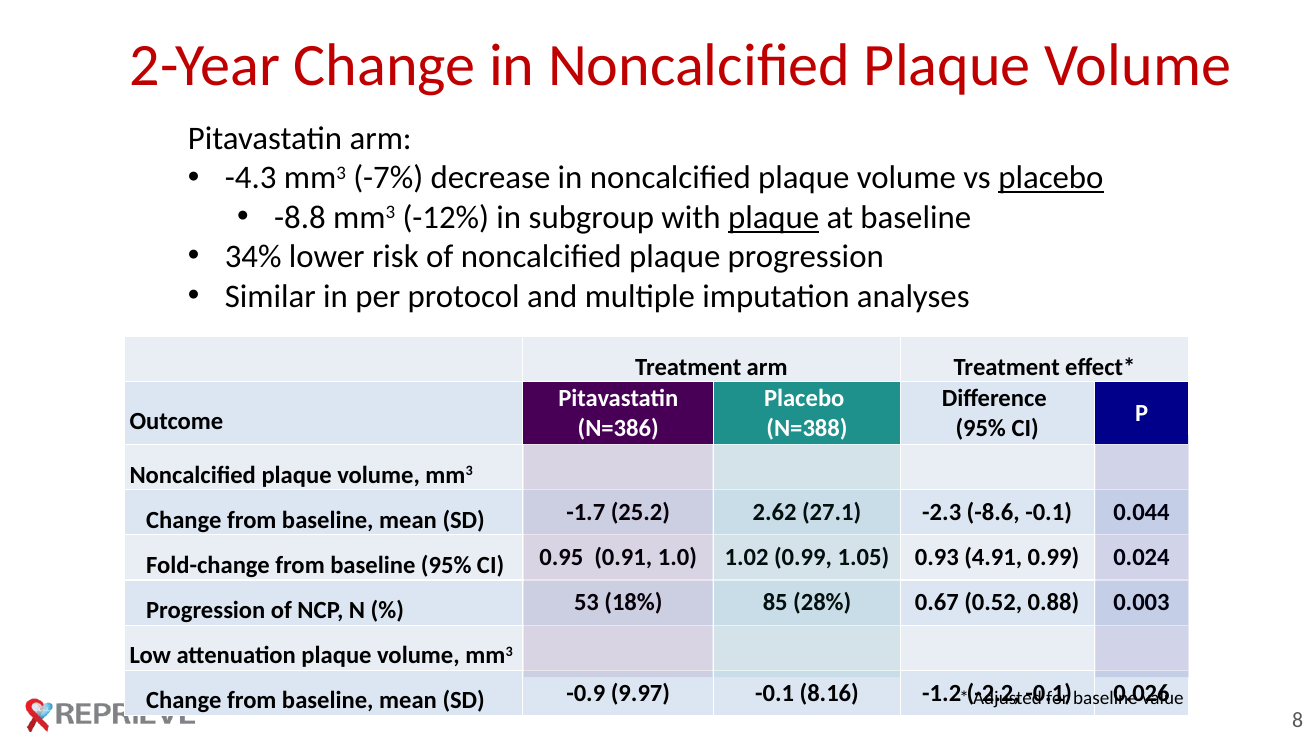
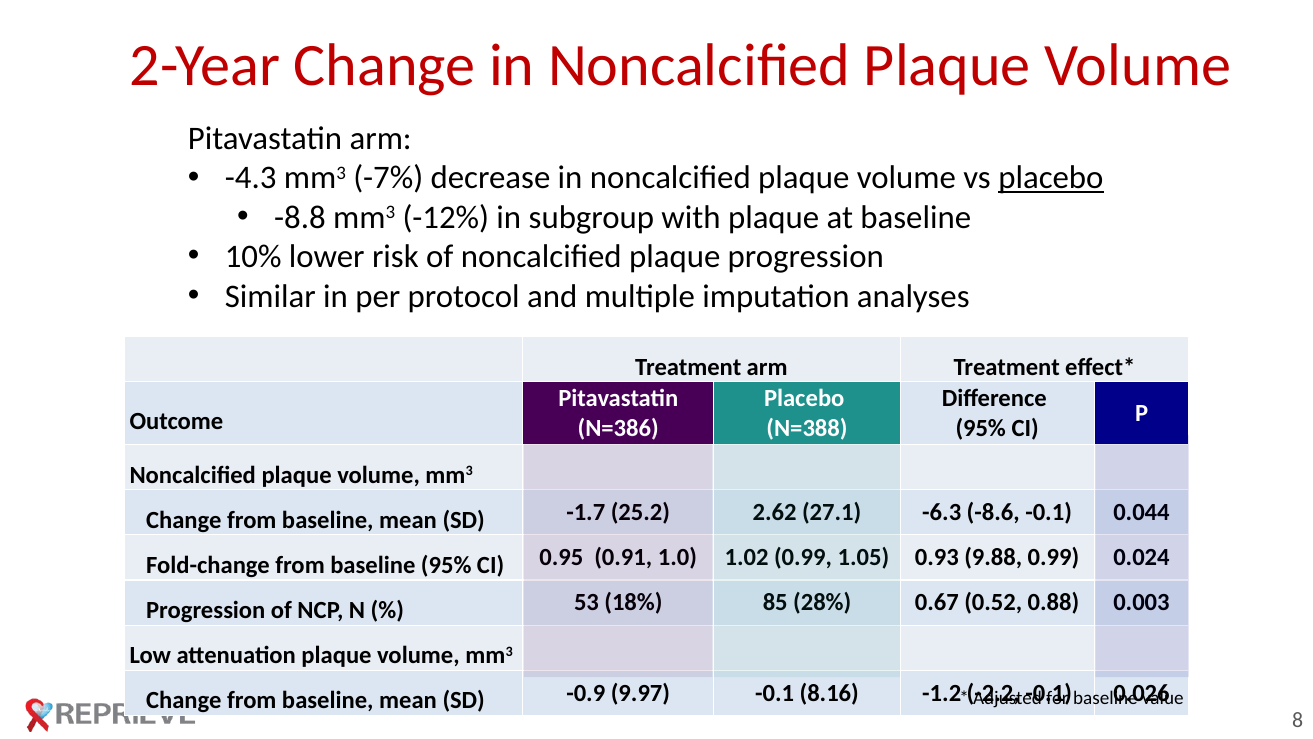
plaque at (774, 217) underline: present -> none
34%: 34% -> 10%
-2.3: -2.3 -> -6.3
4.91: 4.91 -> 9.88
